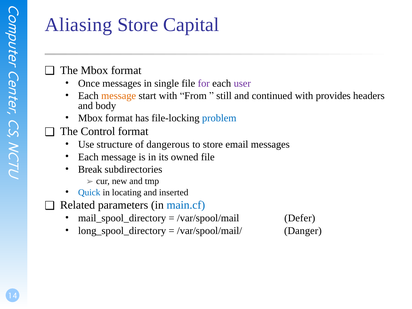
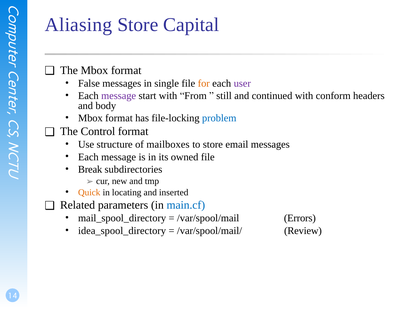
Once: Once -> False
for colour: purple -> orange
message at (119, 96) colour: orange -> purple
provides: provides -> conform
dangerous: dangerous -> mailboxes
Quick colour: blue -> orange
Defer: Defer -> Errors
long_spool_directory: long_spool_directory -> idea_spool_directory
Danger: Danger -> Review
